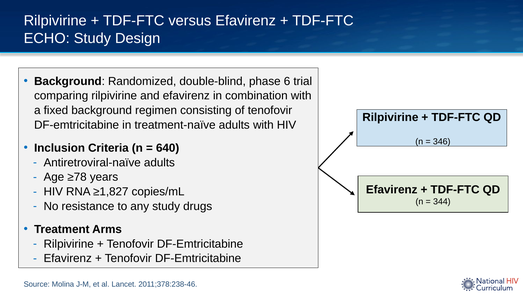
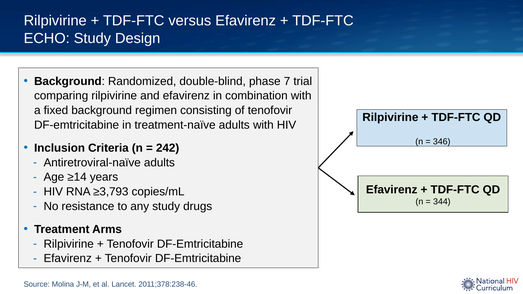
6: 6 -> 7
640: 640 -> 242
≥78: ≥78 -> ≥14
≥1,827: ≥1,827 -> ≥3,793
